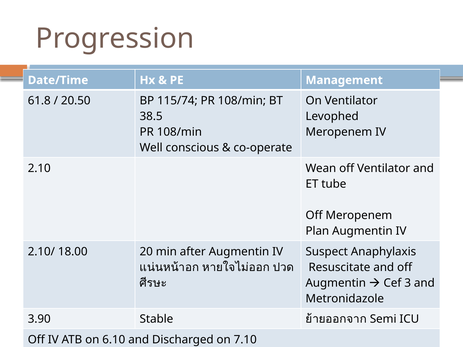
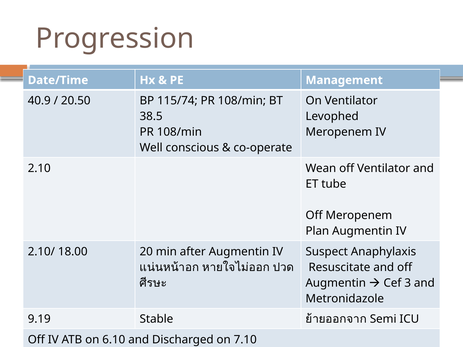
61.8: 61.8 -> 40.9
3.90: 3.90 -> 9.19
